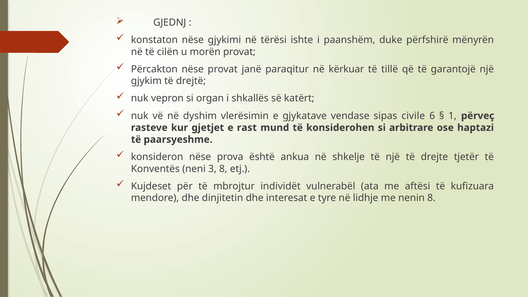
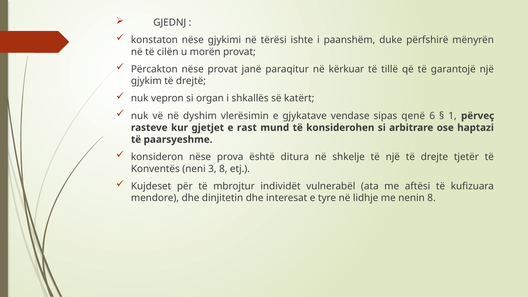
civile: civile -> qenë
ankua: ankua -> ditura
